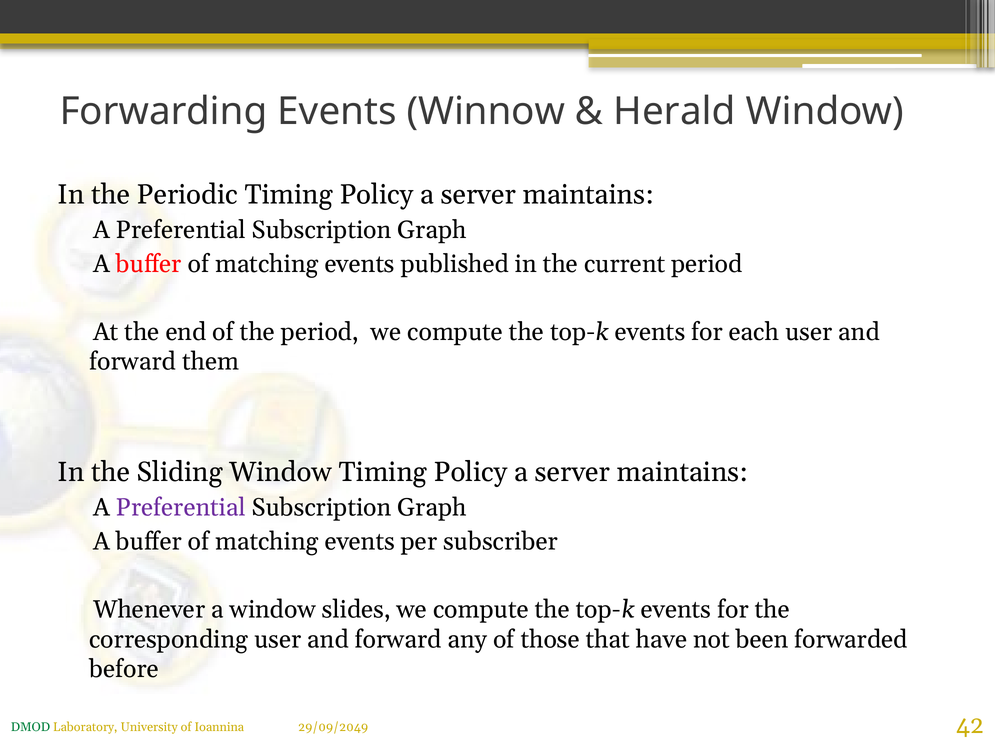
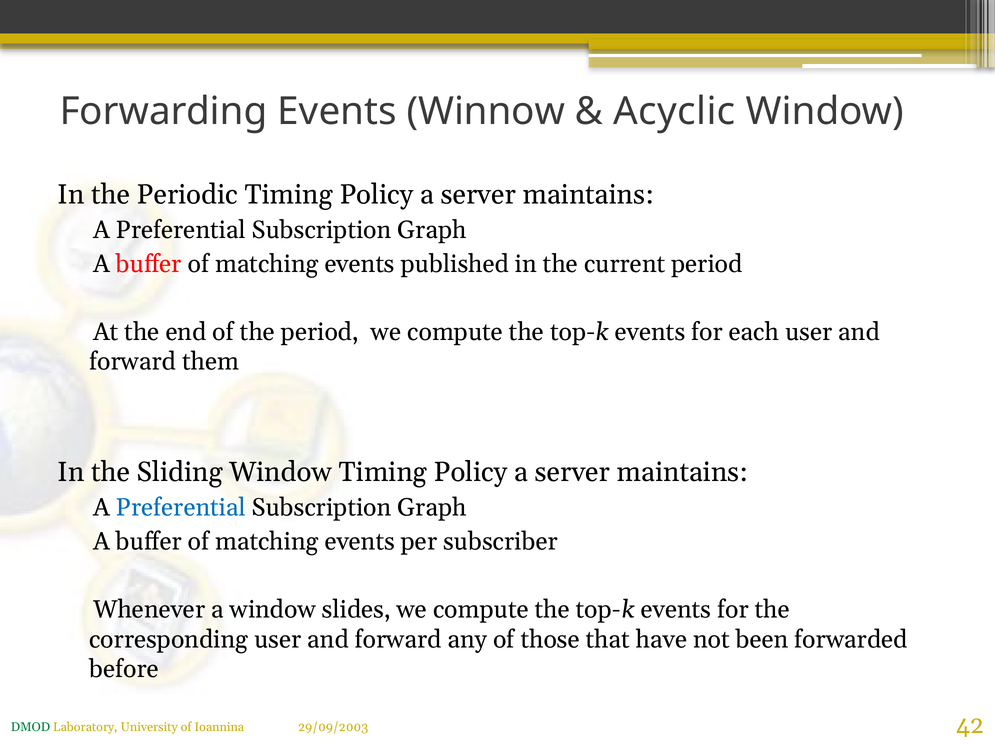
Herald: Herald -> Acyclic
Preferential at (181, 508) colour: purple -> blue
29/09/2049: 29/09/2049 -> 29/09/2003
